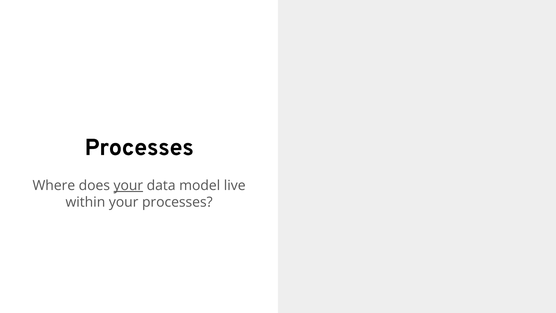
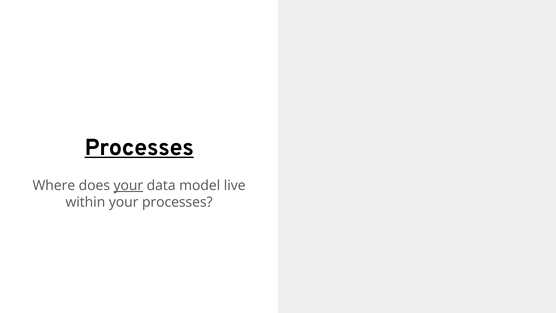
Processes at (139, 147) underline: none -> present
